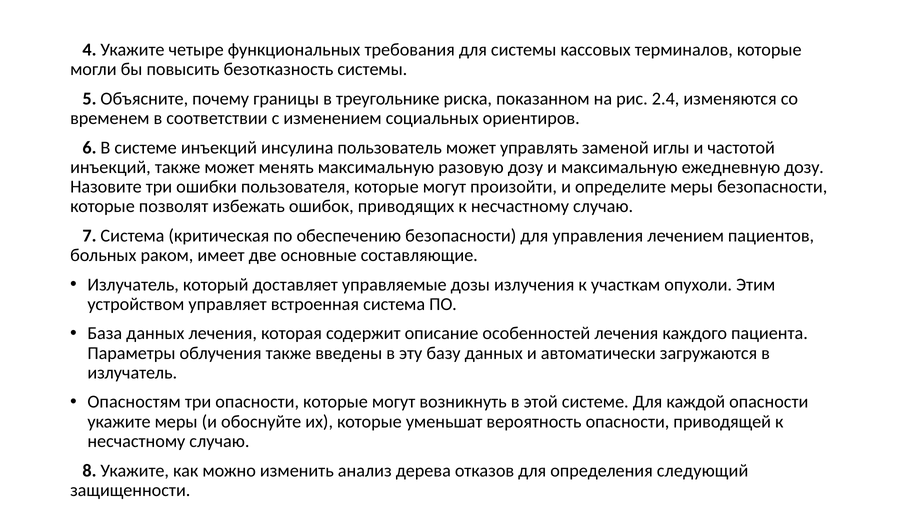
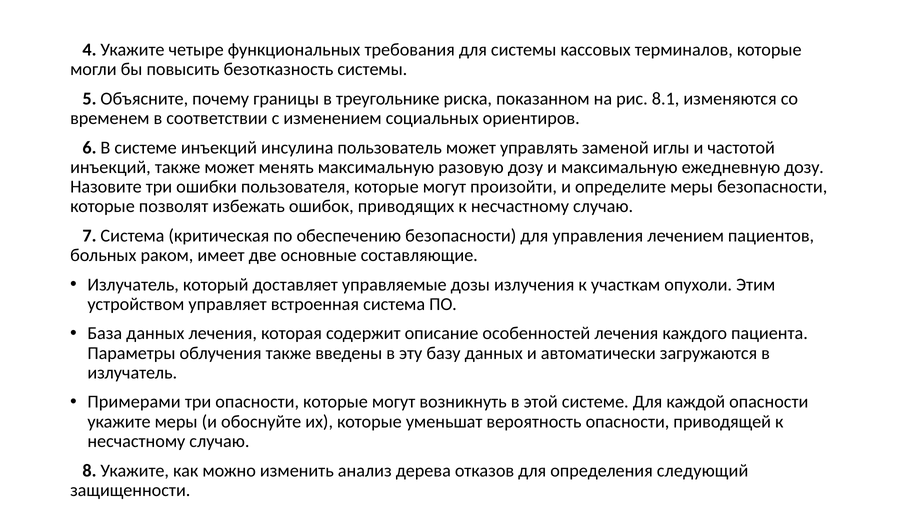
2.4: 2.4 -> 8.1
Опасностям: Опасностям -> Примерами
